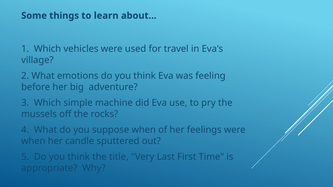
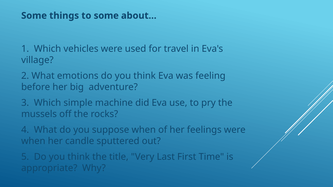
to learn: learn -> some
